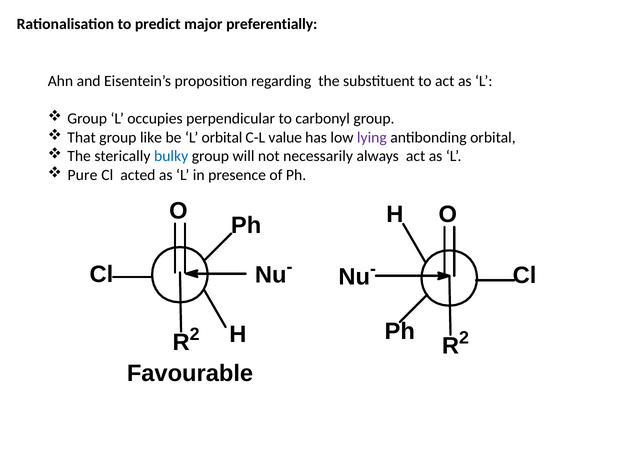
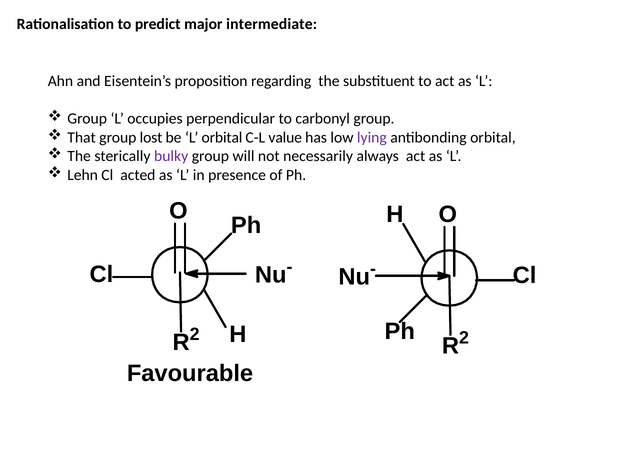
preferentially: preferentially -> intermediate
like: like -> lost
bulky colour: blue -> purple
Pure: Pure -> Lehn
